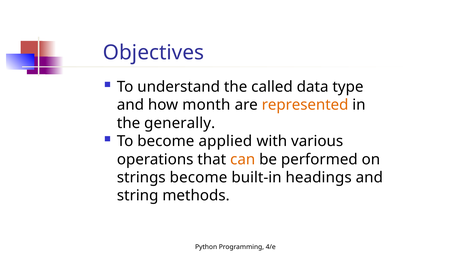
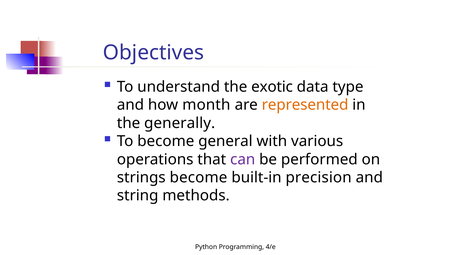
called: called -> exotic
applied: applied -> general
can colour: orange -> purple
headings: headings -> precision
